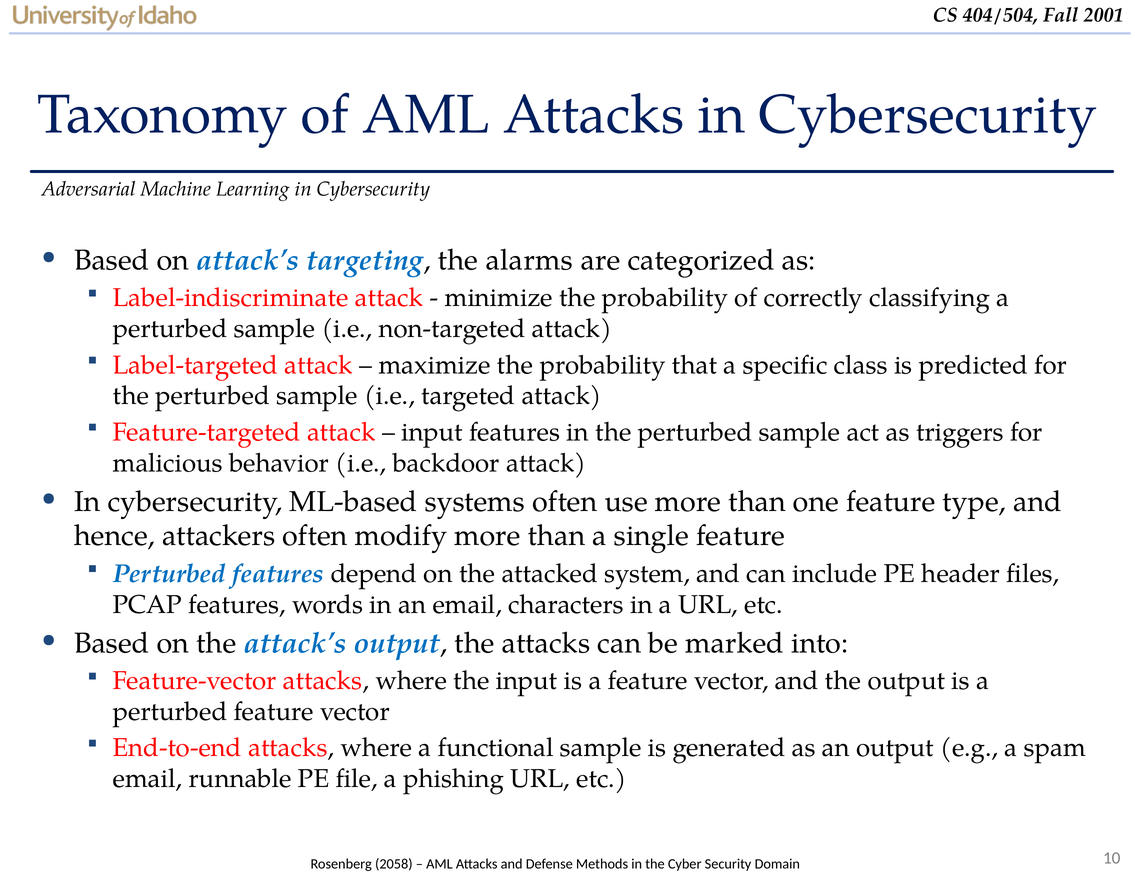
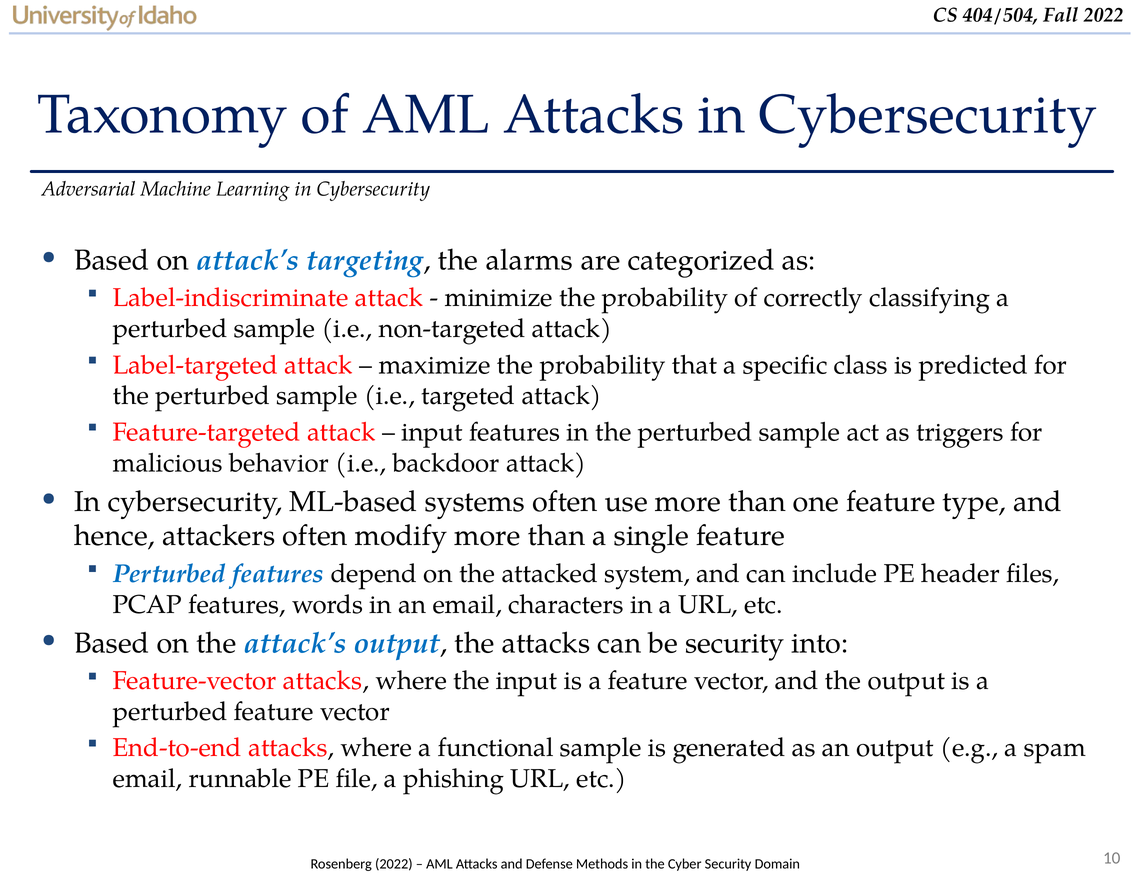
2001 at (1104, 15): 2001 -> 2022
be marked: marked -> security
Rosenberg 2058: 2058 -> 2022
